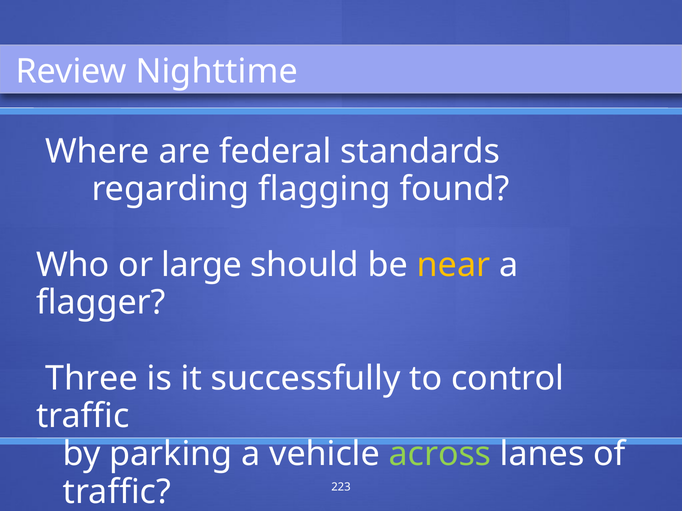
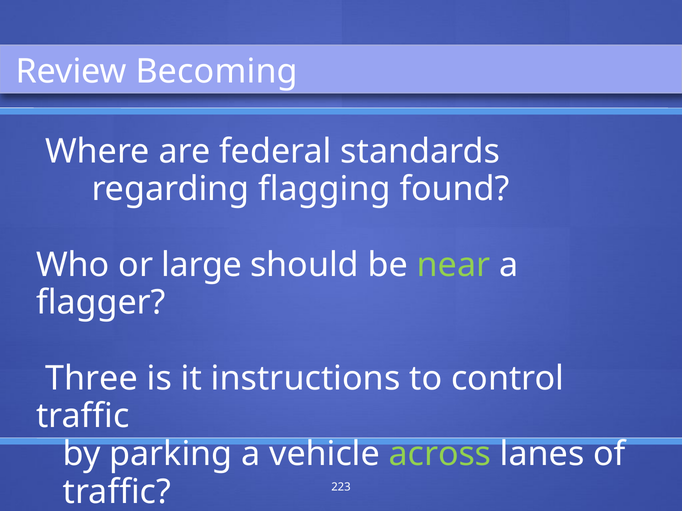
Nighttime: Nighttime -> Becoming
near colour: yellow -> light green
successfully: successfully -> instructions
